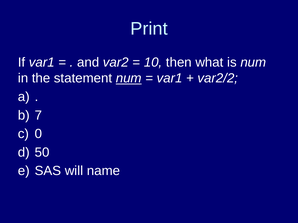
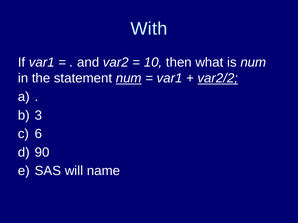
Print: Print -> With
var2/2 underline: none -> present
7: 7 -> 3
0: 0 -> 6
50: 50 -> 90
